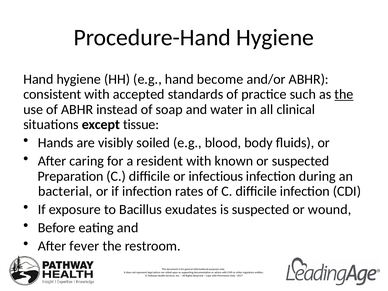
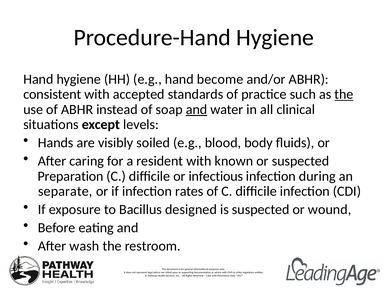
and at (197, 109) underline: none -> present
tissue: tissue -> levels
bacterial: bacterial -> separate
exudates: exudates -> designed
fever: fever -> wash
